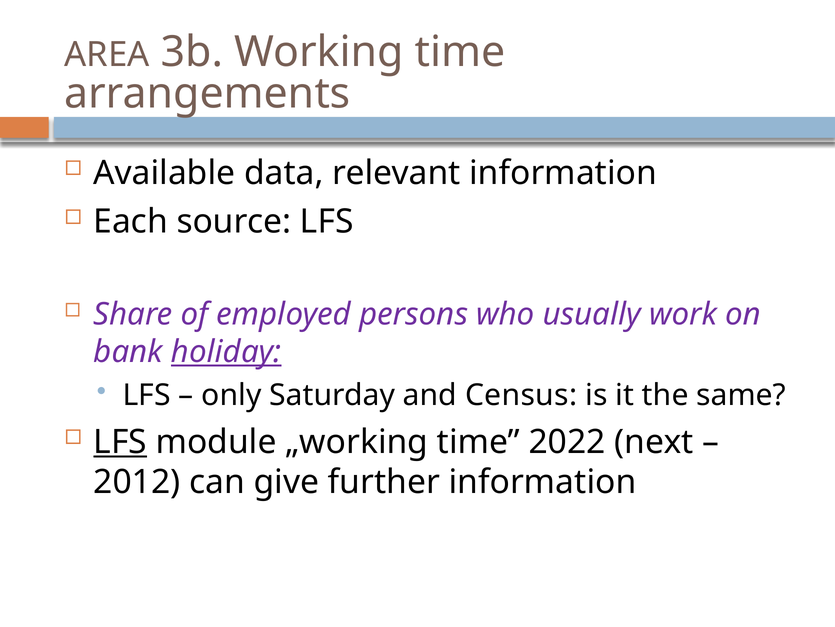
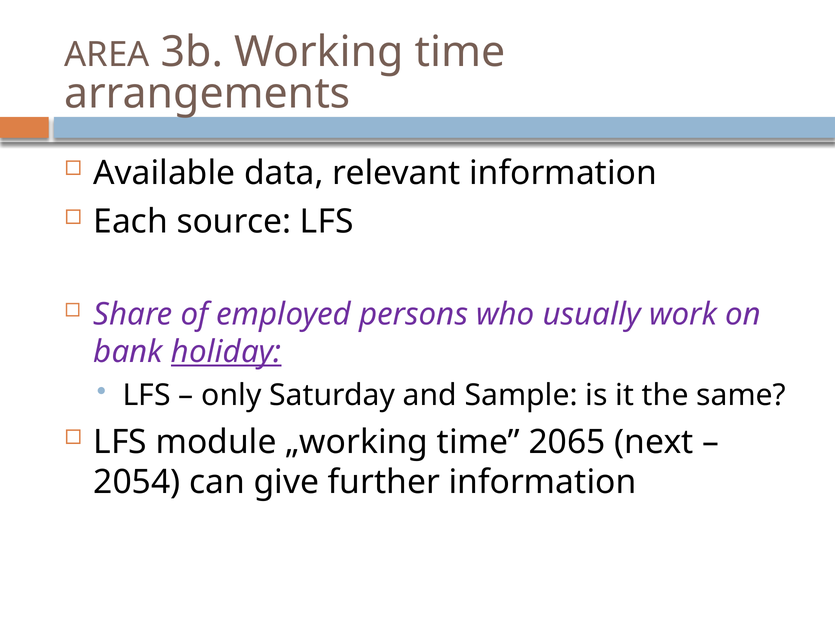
Census: Census -> Sample
LFS at (120, 441) underline: present -> none
2022: 2022 -> 2065
2012: 2012 -> 2054
